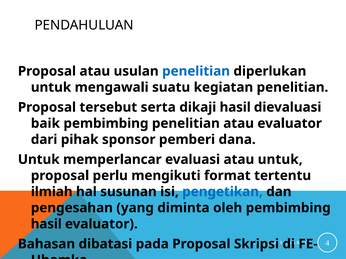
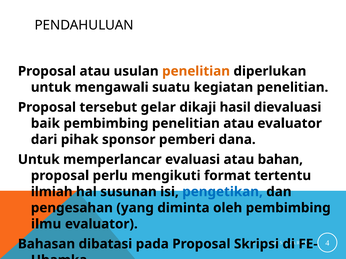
penelitian at (196, 71) colour: blue -> orange
serta: serta -> gelar
atau untuk: untuk -> bahan
hasil at (46, 224): hasil -> ilmu
